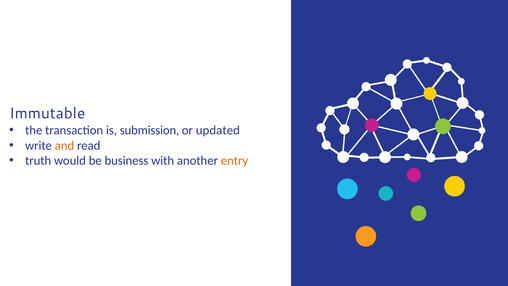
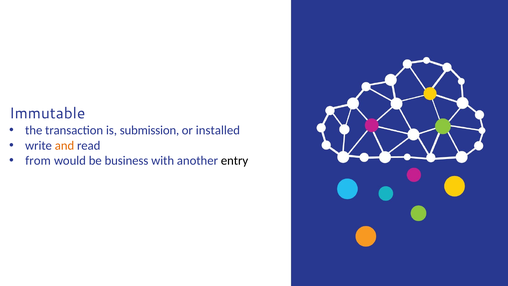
updated: updated -> installed
truth: truth -> from
entry colour: orange -> black
